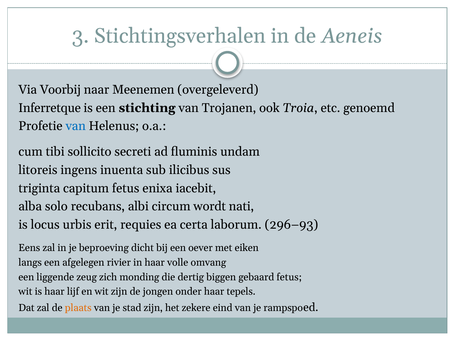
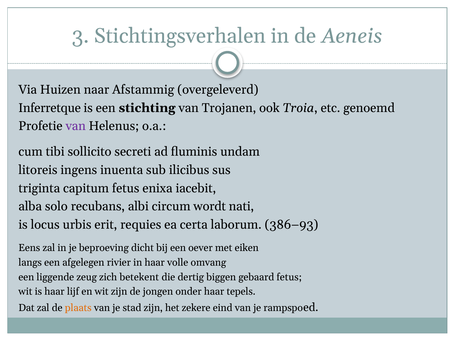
Voorbij: Voorbij -> Huizen
Meenemen: Meenemen -> Afstammig
van at (76, 126) colour: blue -> purple
296–93: 296–93 -> 386–93
monding: monding -> betekent
